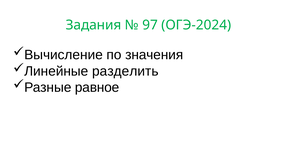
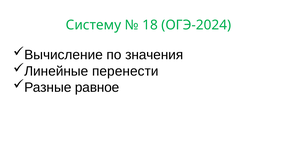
Задания: Задания -> Систему
97: 97 -> 18
разделить: разделить -> перенести
